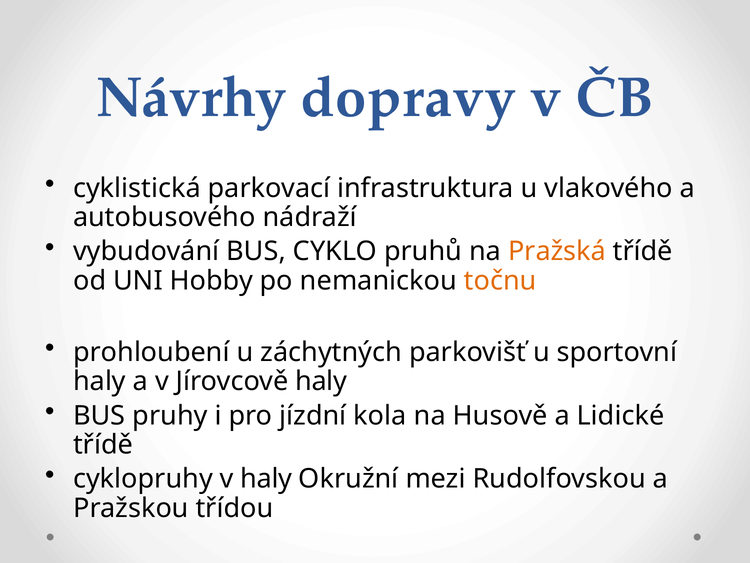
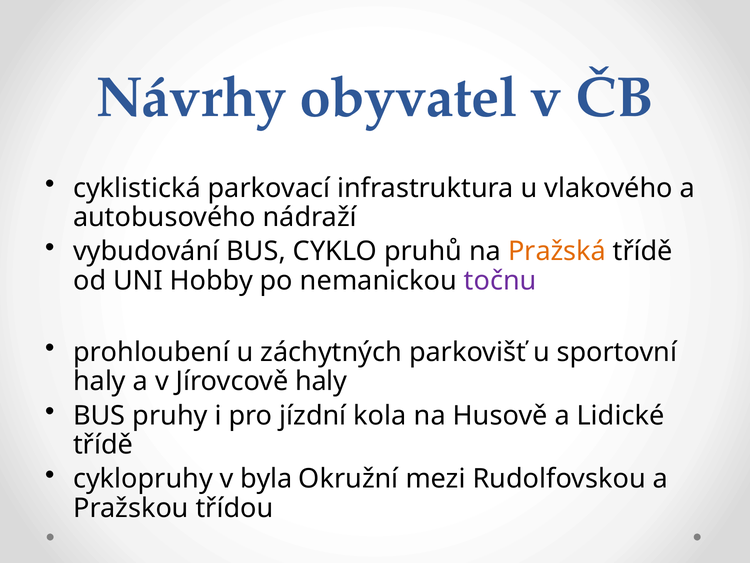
dopravy: dopravy -> obyvatel
točnu colour: orange -> purple
v haly: haly -> byla
